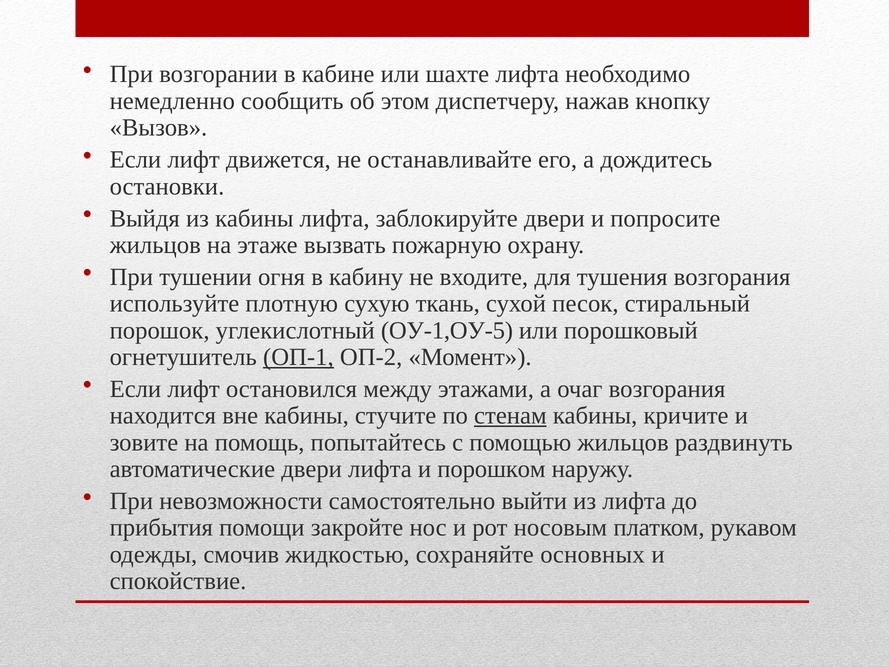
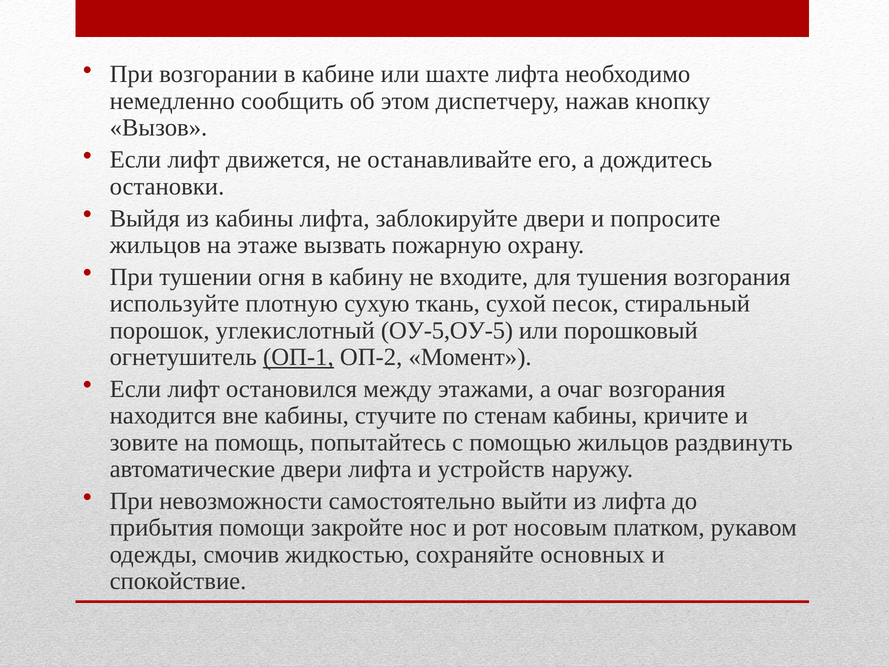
ОУ-1,ОУ-5: ОУ-1,ОУ-5 -> ОУ-5,ОУ-5
стенам underline: present -> none
порошком: порошком -> устройств
